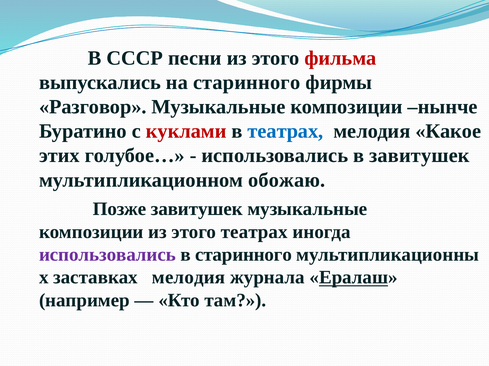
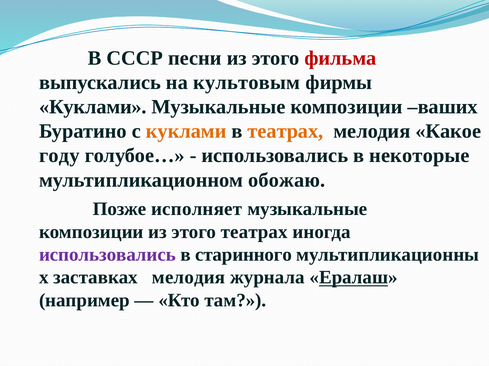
на старинного: старинного -> культовым
Разговор at (93, 107): Разговор -> Куклами
нынче: нынче -> ваших
куклами at (186, 131) colour: red -> orange
театрах at (285, 131) colour: blue -> orange
этих: этих -> году
в завитушек: завитушек -> некоторые
Позже завитушек: завитушек -> исполняет
